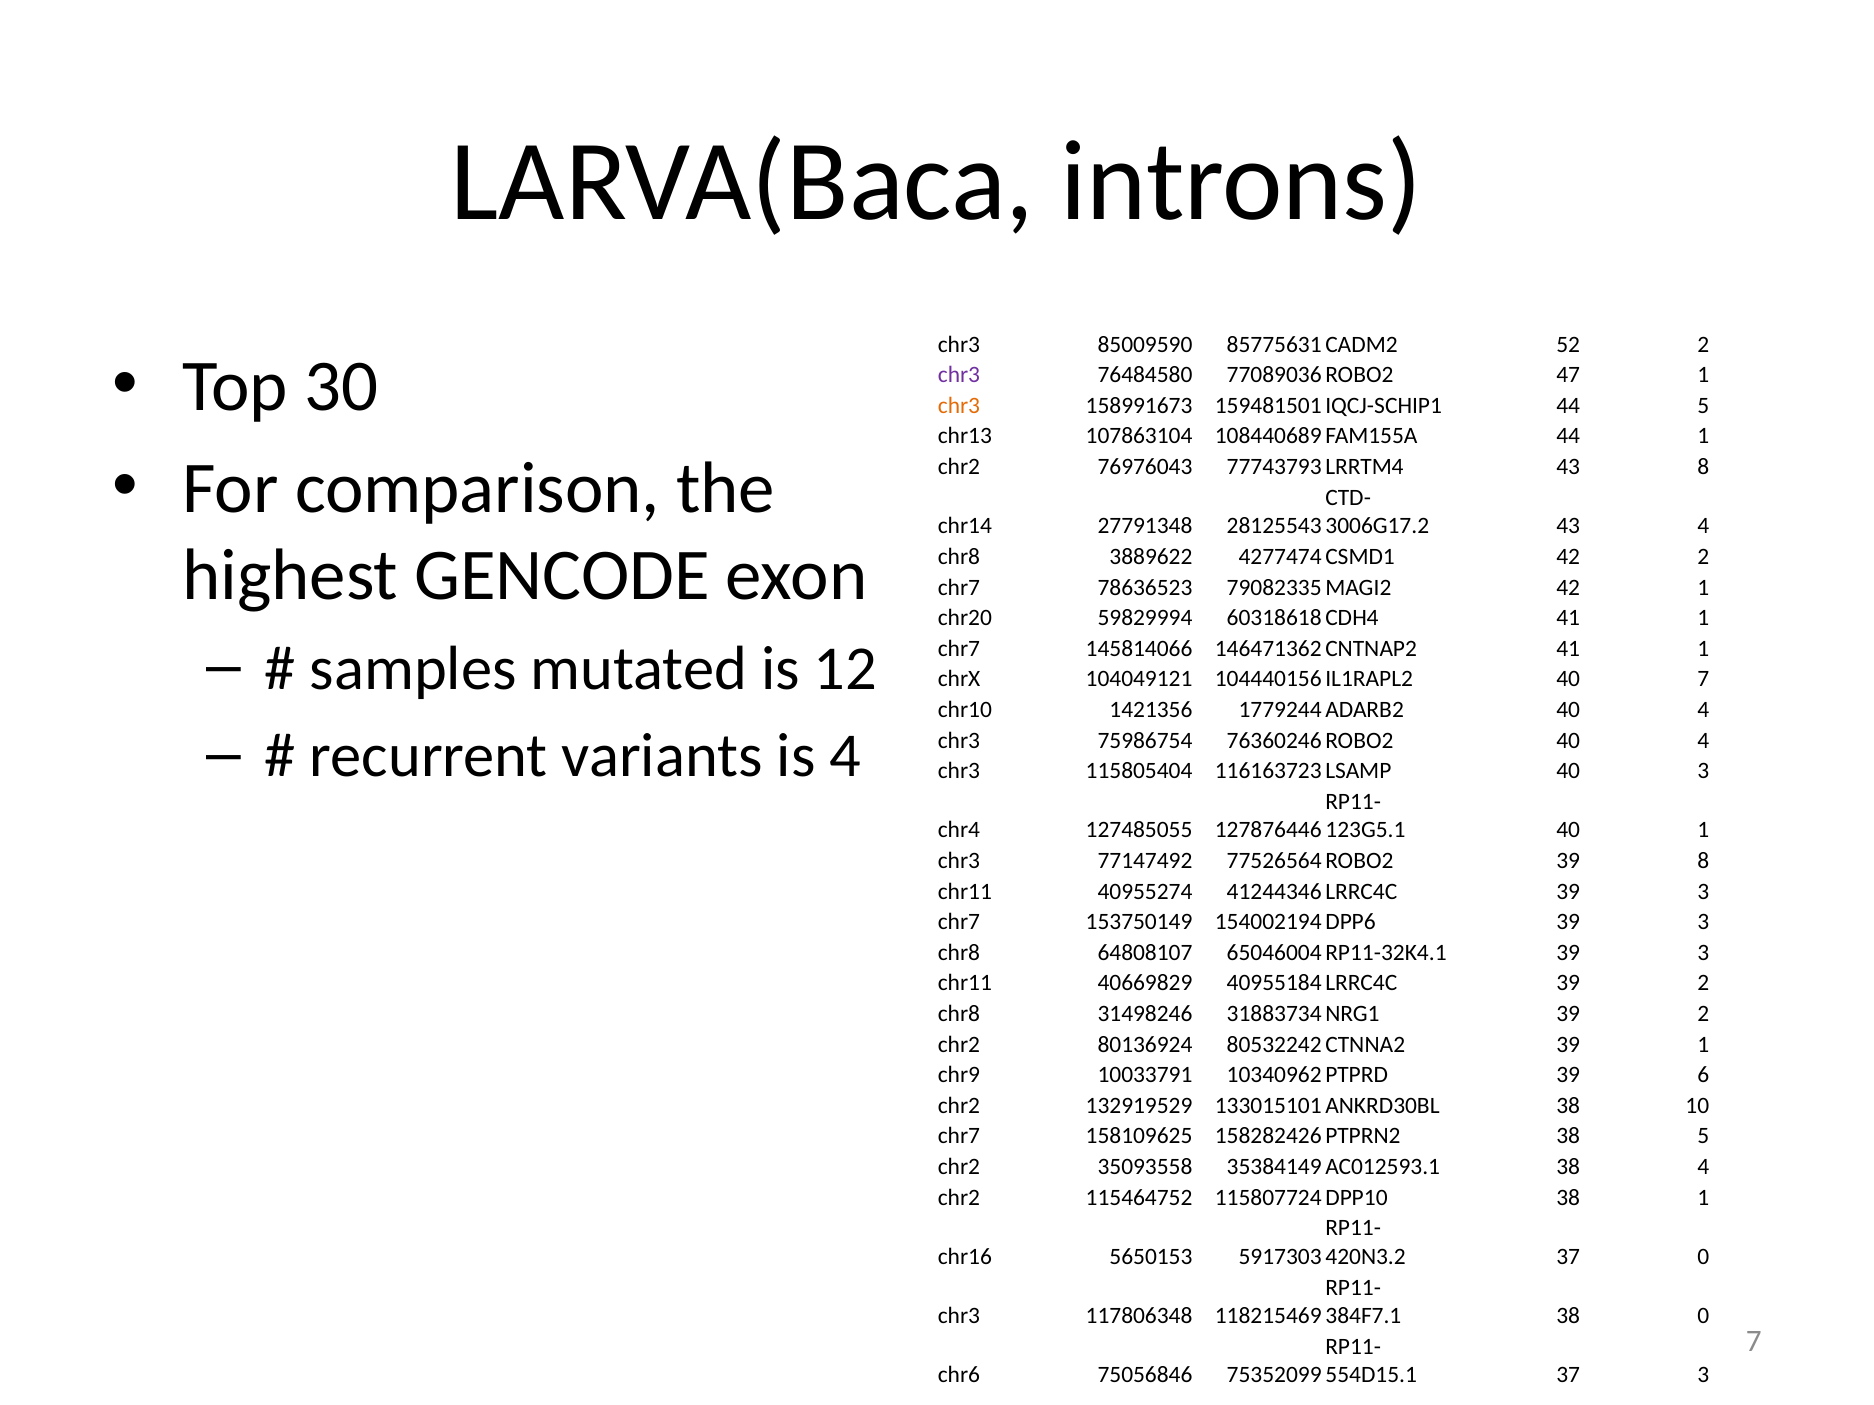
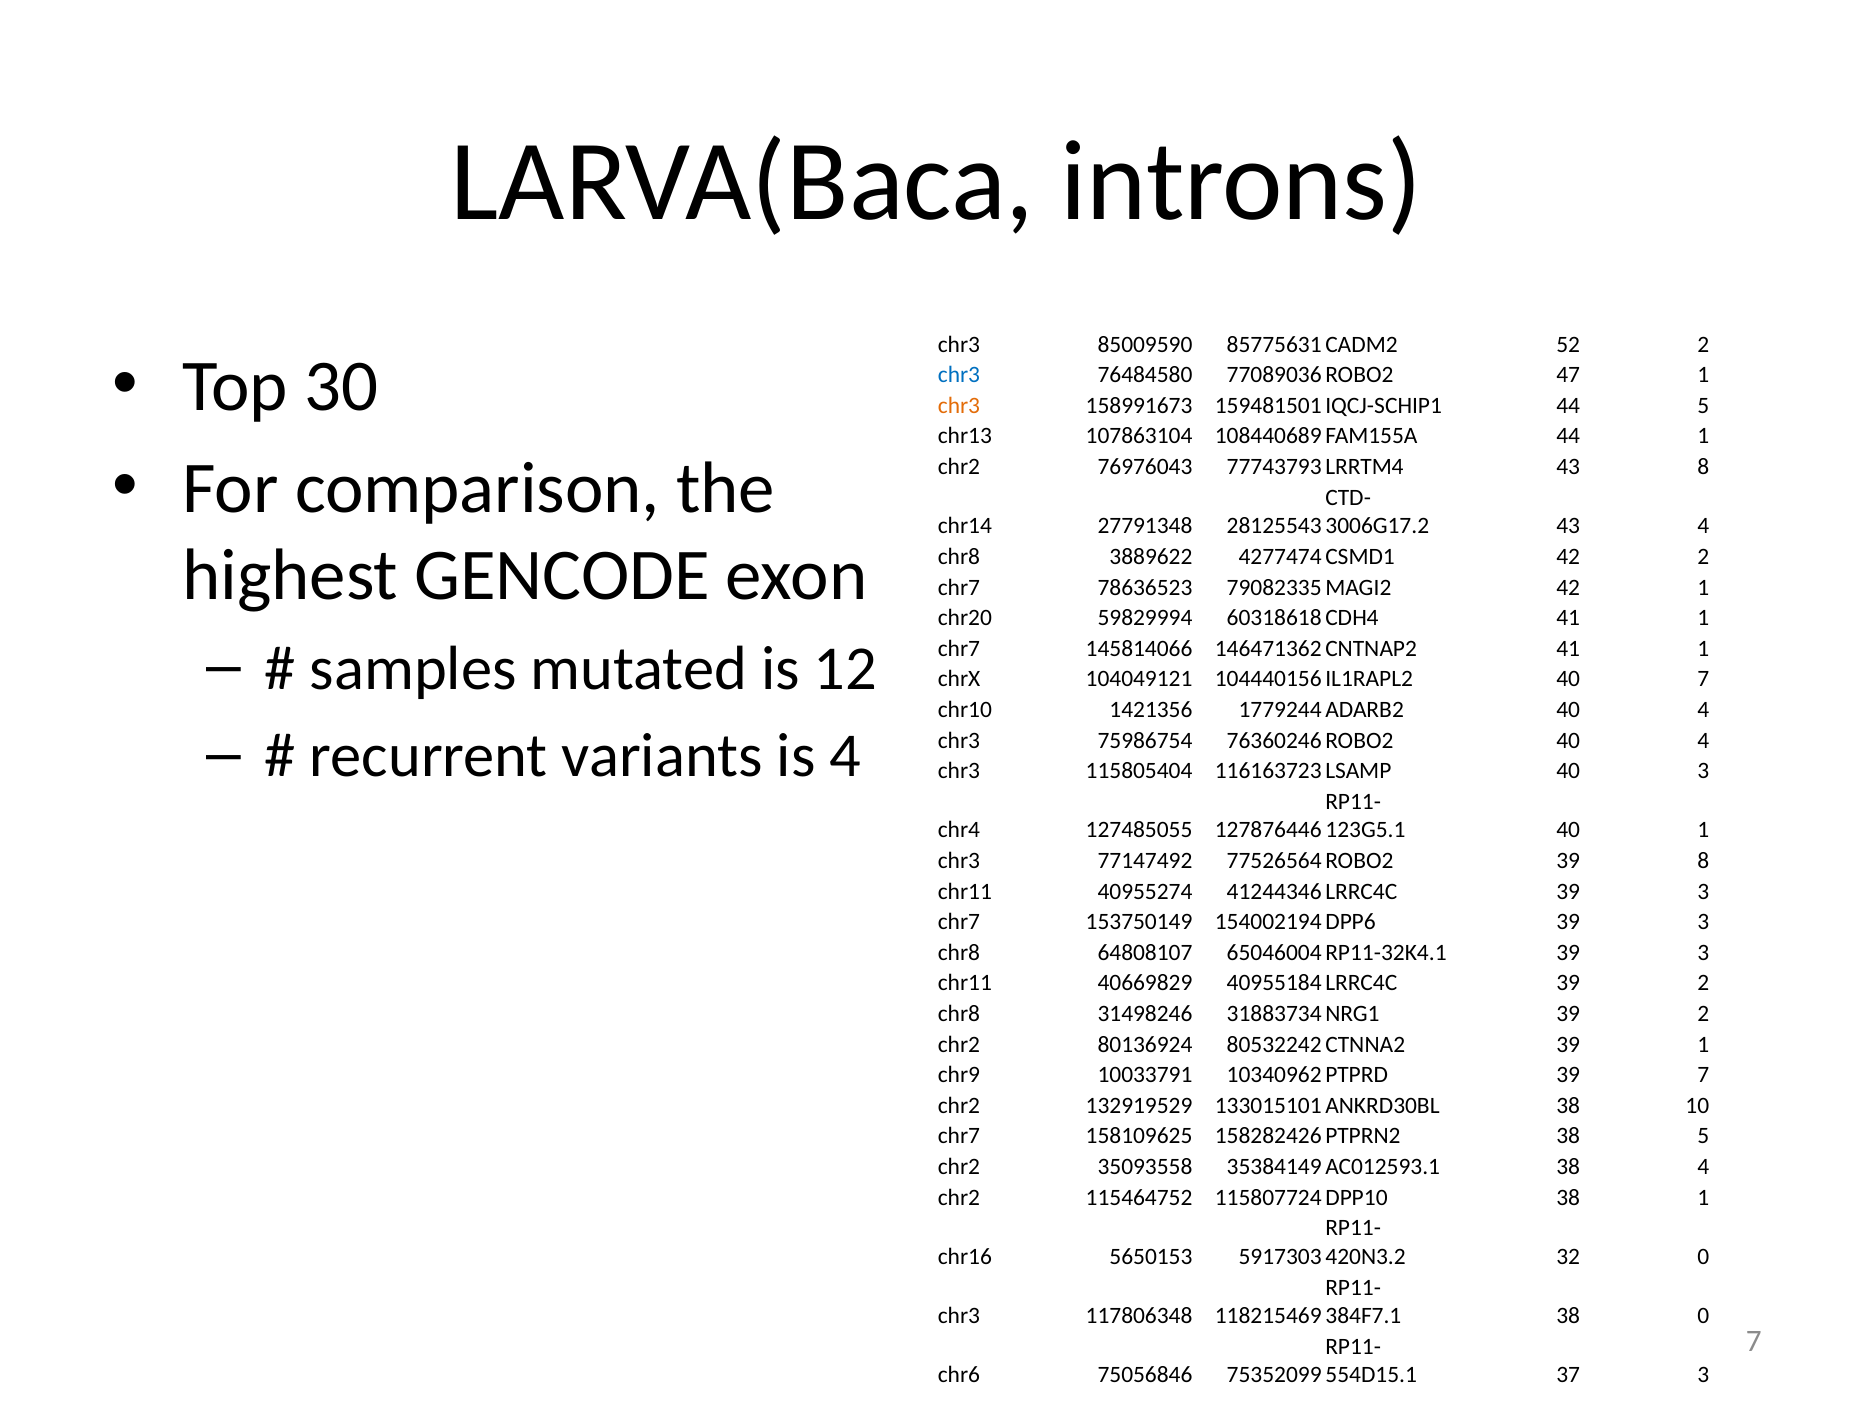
chr3 at (959, 375) colour: purple -> blue
39 6: 6 -> 7
37 at (1568, 1257): 37 -> 32
